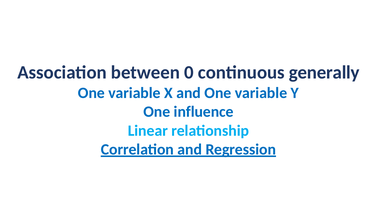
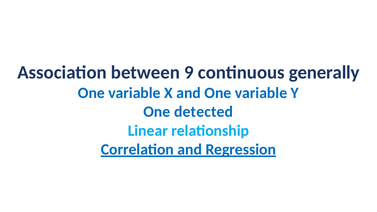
0: 0 -> 9
influence: influence -> detected
